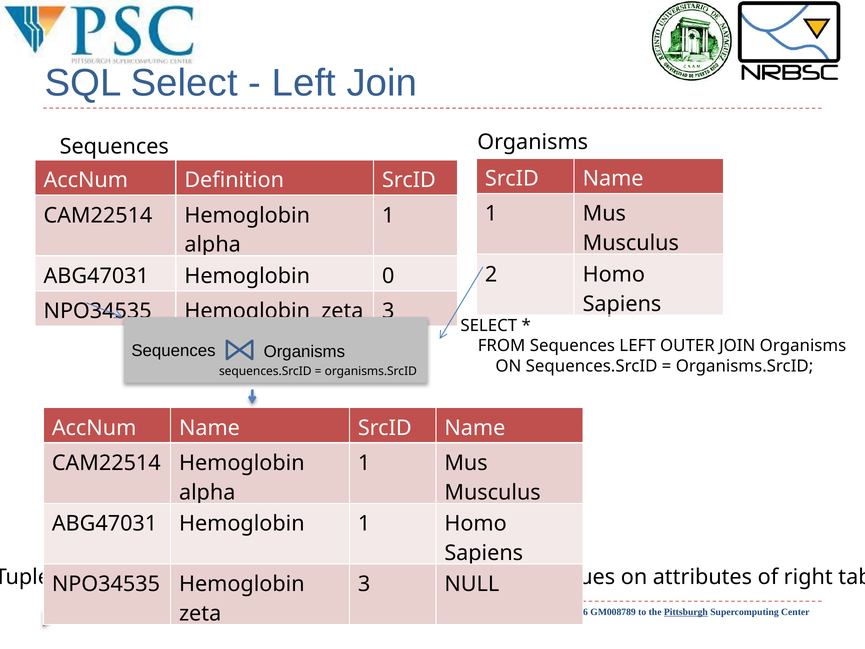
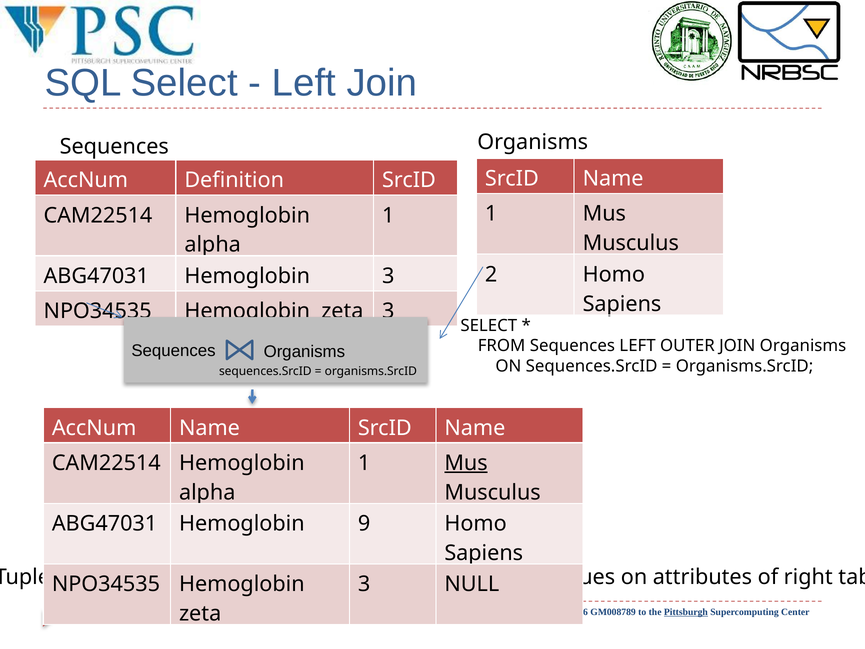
Hemoglobin 0: 0 -> 3
Mus at (466, 463) underline: none -> present
Hemoglobin 1: 1 -> 9
